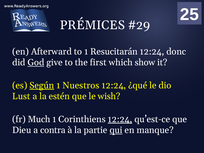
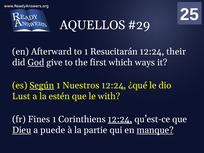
PRÉMICES: PRÉMICES -> AQUELLOS
donc: donc -> their
show: show -> ways
wish: wish -> with
Much: Much -> Fines
Dieu underline: none -> present
contra: contra -> puede
qui underline: present -> none
manque underline: none -> present
